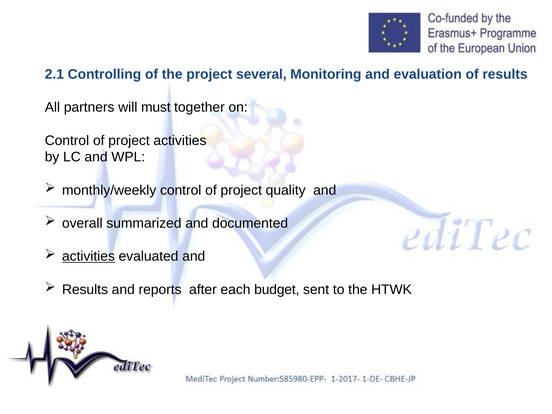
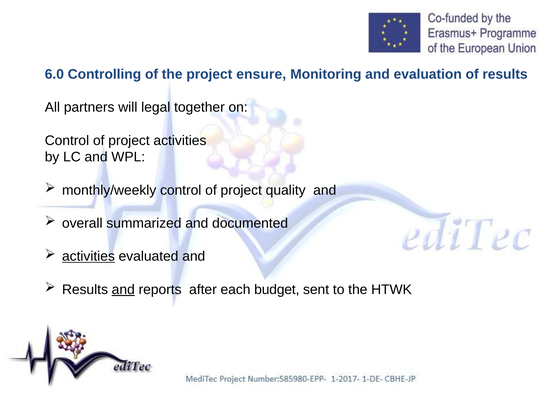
2.1: 2.1 -> 6.0
several: several -> ensure
must: must -> legal
and at (123, 290) underline: none -> present
